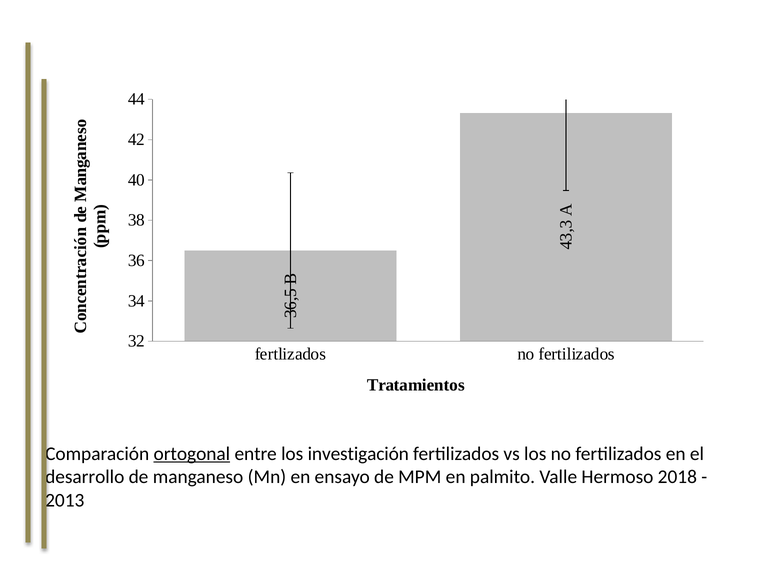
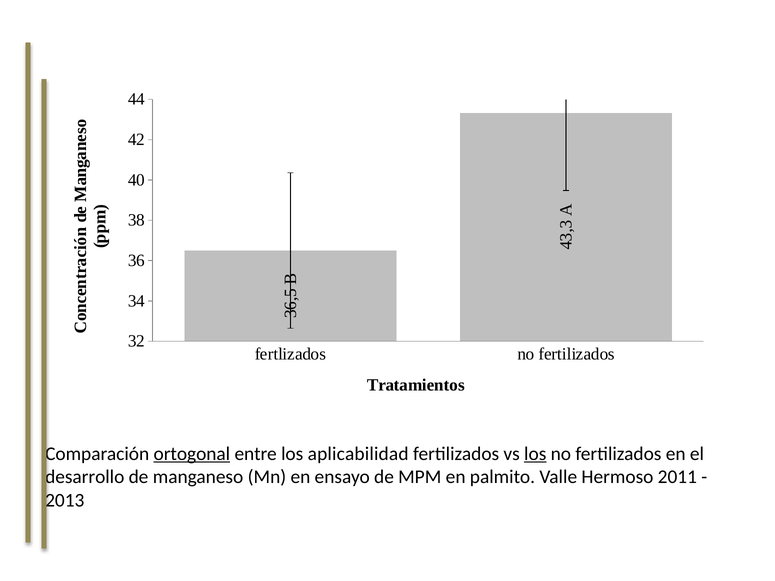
investigación: investigación -> aplicabilidad
los at (535, 454) underline: none -> present
2018: 2018 -> 2011
